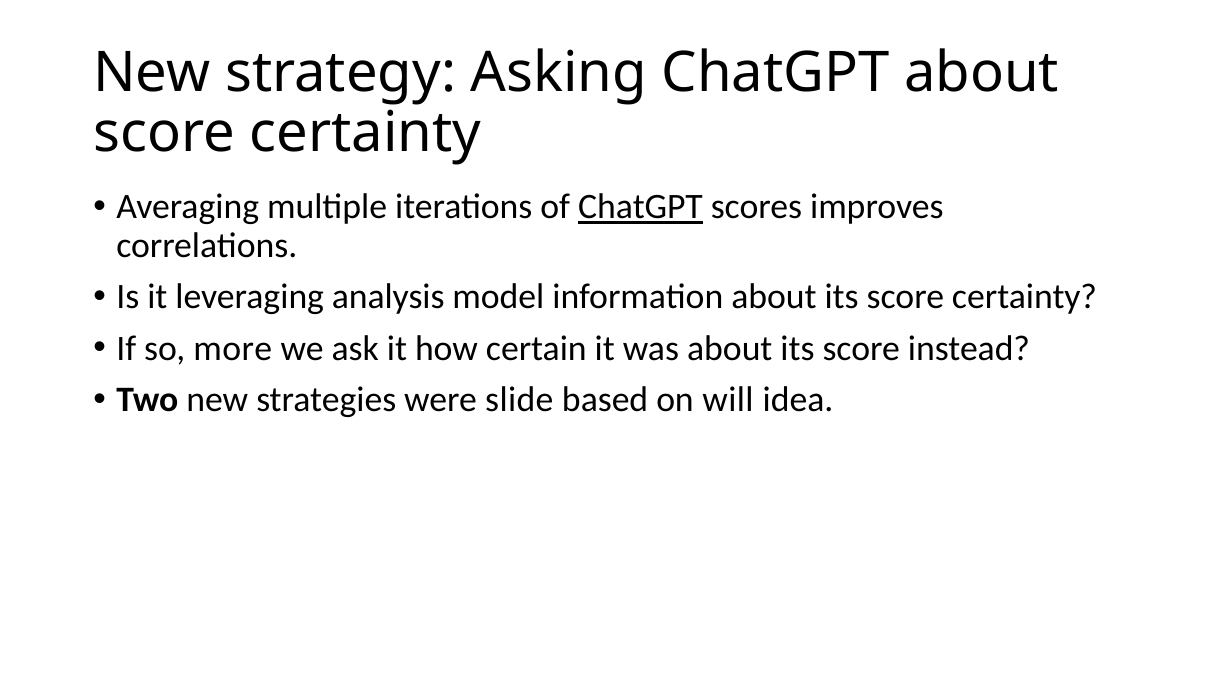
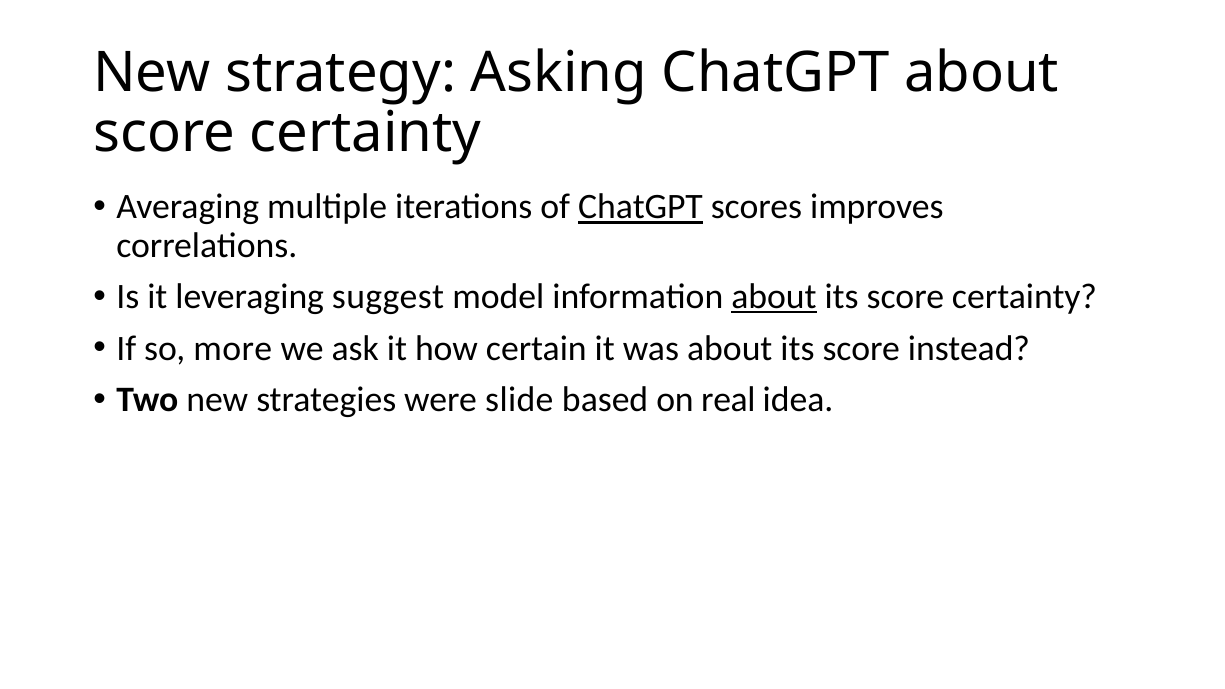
analysis: analysis -> suggest
about at (774, 297) underline: none -> present
will: will -> real
